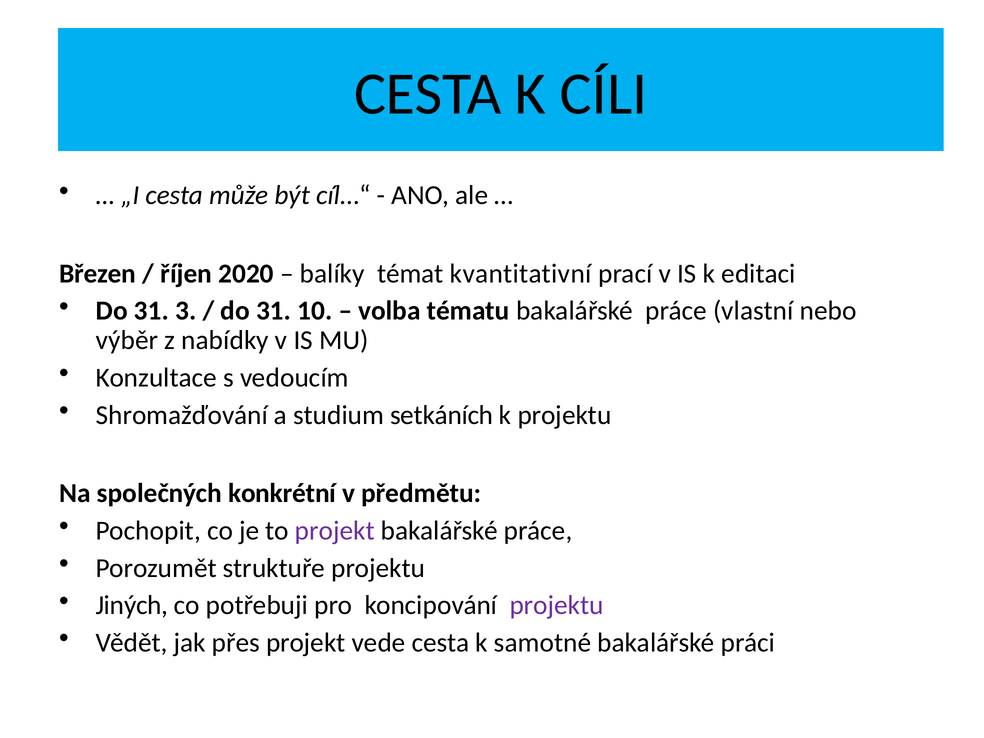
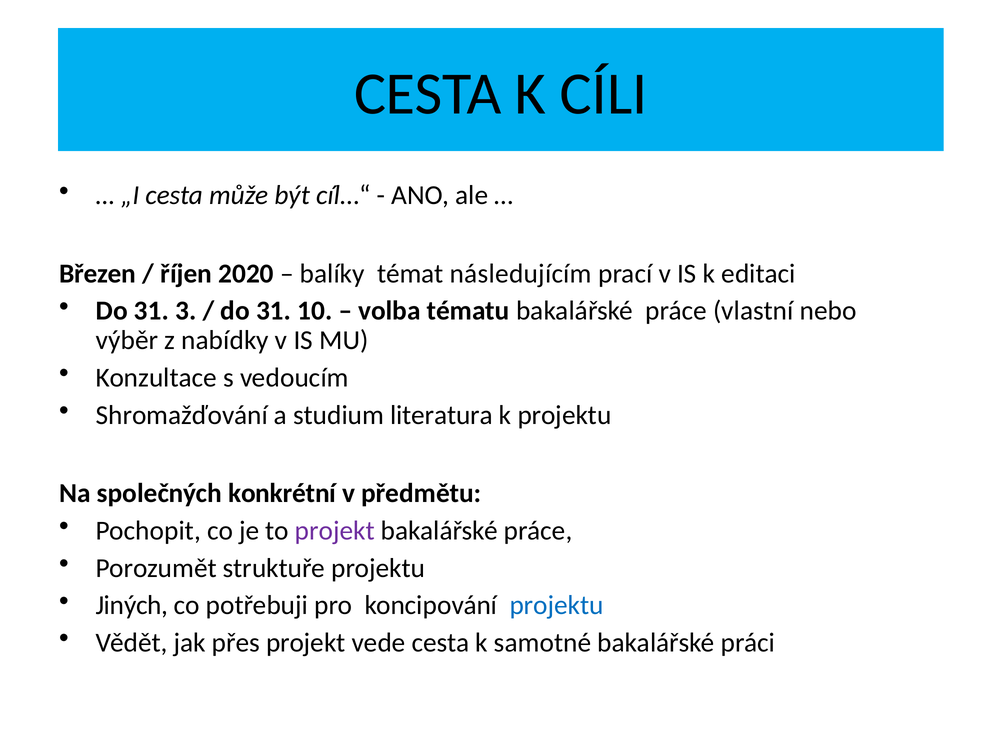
kvantitativní: kvantitativní -> následujícím
setkáních: setkáních -> literatura
projektu at (557, 605) colour: purple -> blue
